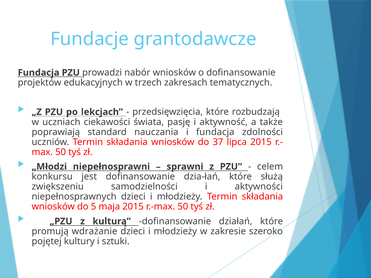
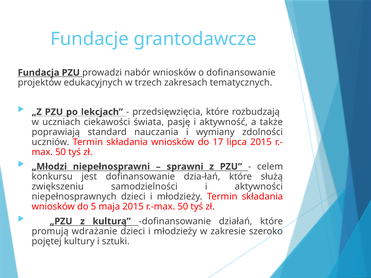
i fundacja: fundacja -> wymiany
37: 37 -> 17
